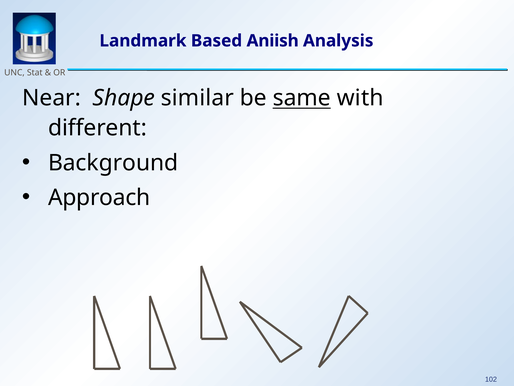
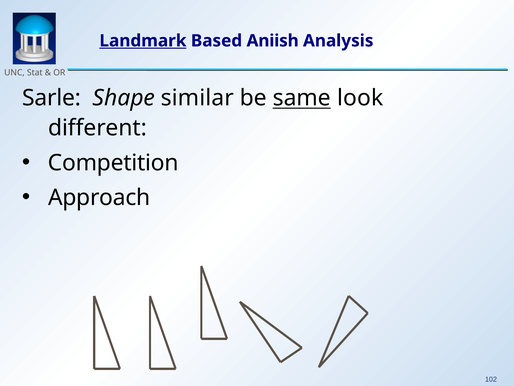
Landmark underline: none -> present
Near: Near -> Sarle
with: with -> look
Background: Background -> Competition
